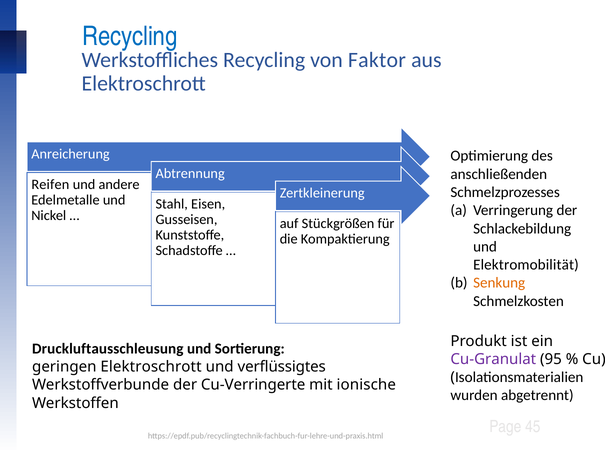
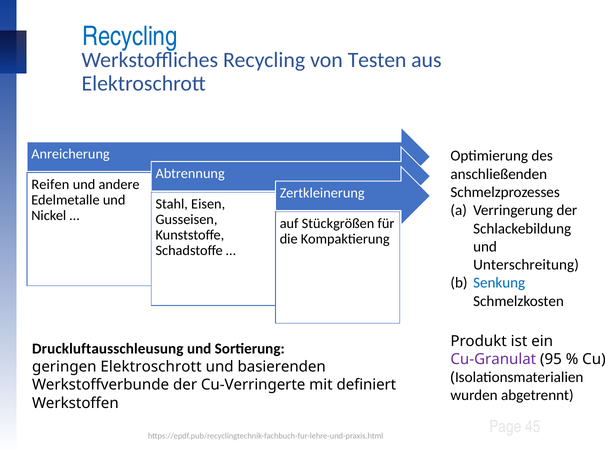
Faktor: Faktor -> Testen
Elektromobilität: Elektromobilität -> Unterschreitung
Senkung colour: orange -> blue
verflüssigtes: verflüssigtes -> basierenden
ionische: ionische -> definiert
